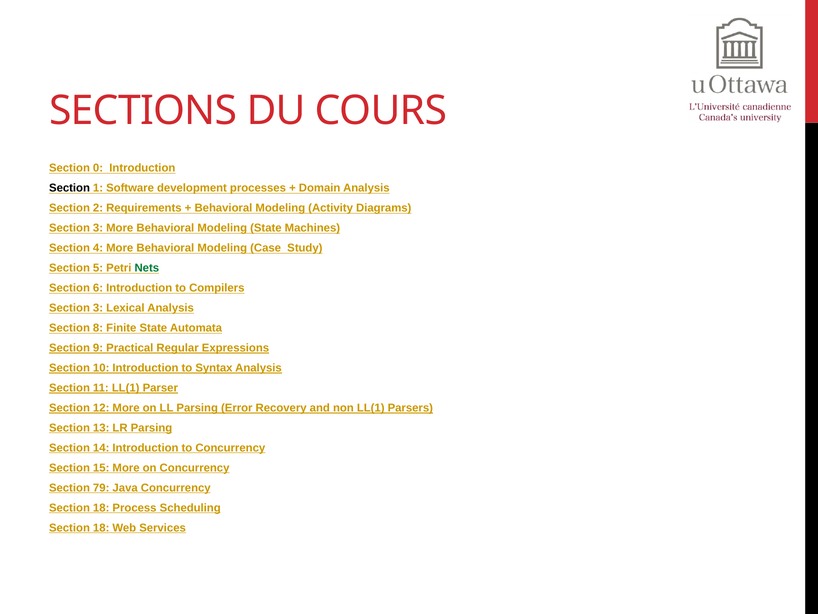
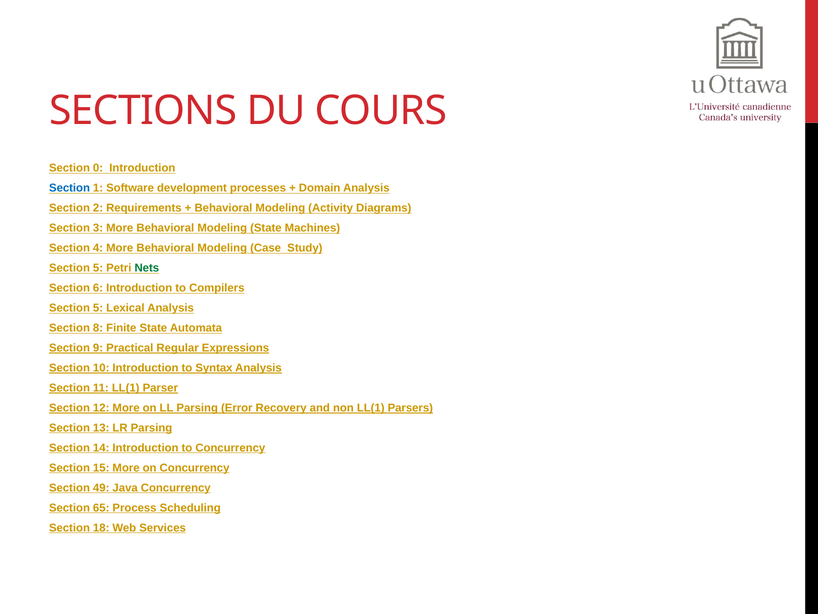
Section at (70, 188) colour: black -> blue
3 at (98, 308): 3 -> 5
79: 79 -> 49
18 at (101, 507): 18 -> 65
